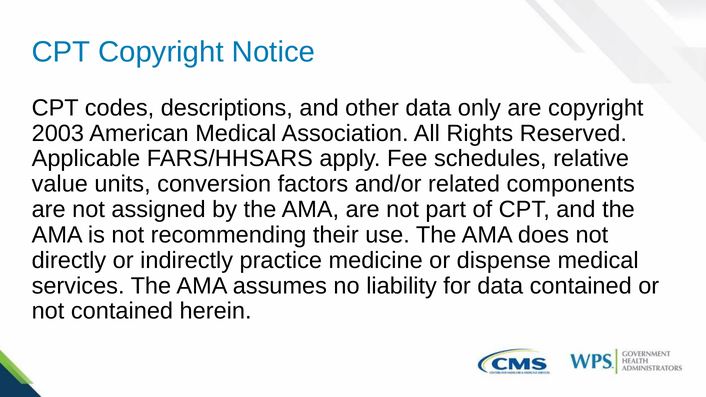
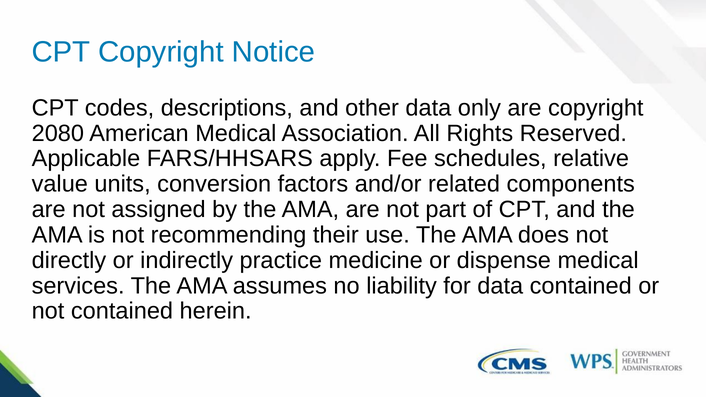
2003: 2003 -> 2080
